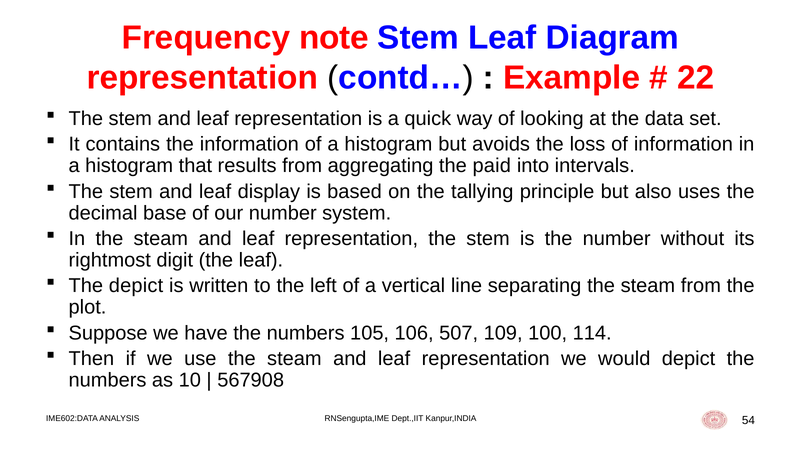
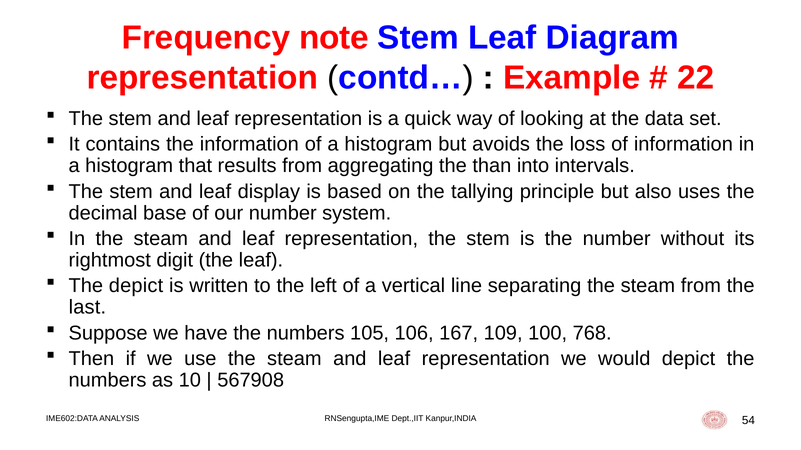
paid: paid -> than
plot: plot -> last
507: 507 -> 167
114: 114 -> 768
